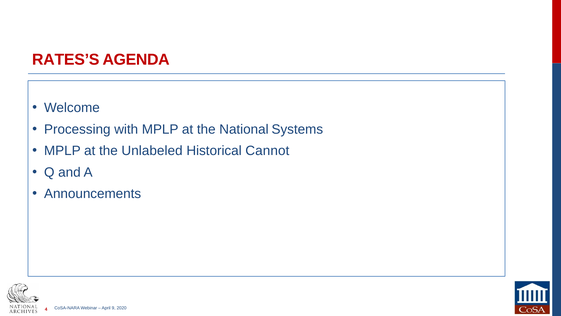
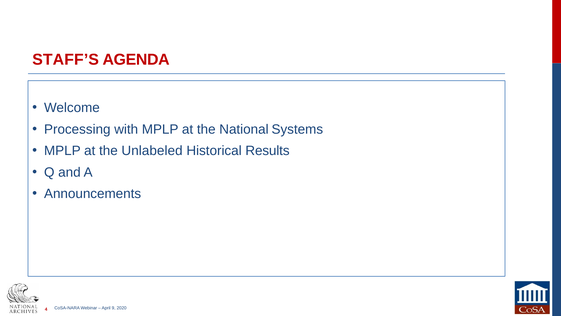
RATES’S: RATES’S -> STAFF’S
Cannot: Cannot -> Results
